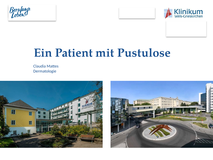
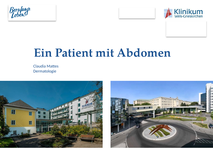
Pustulose: Pustulose -> Abdomen
